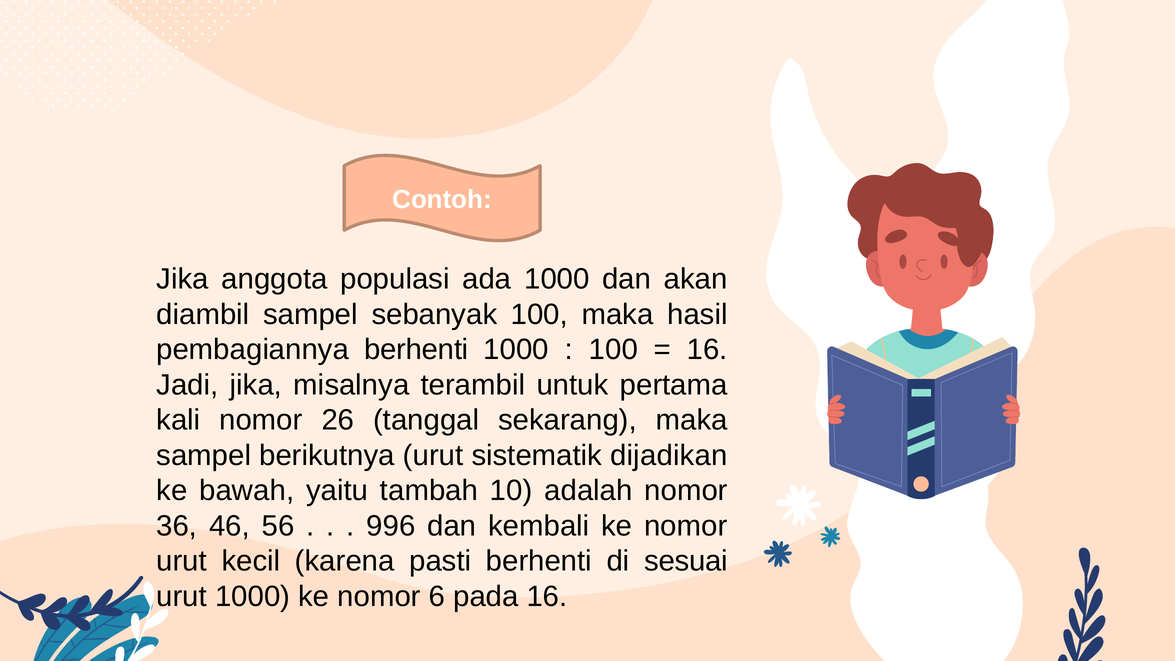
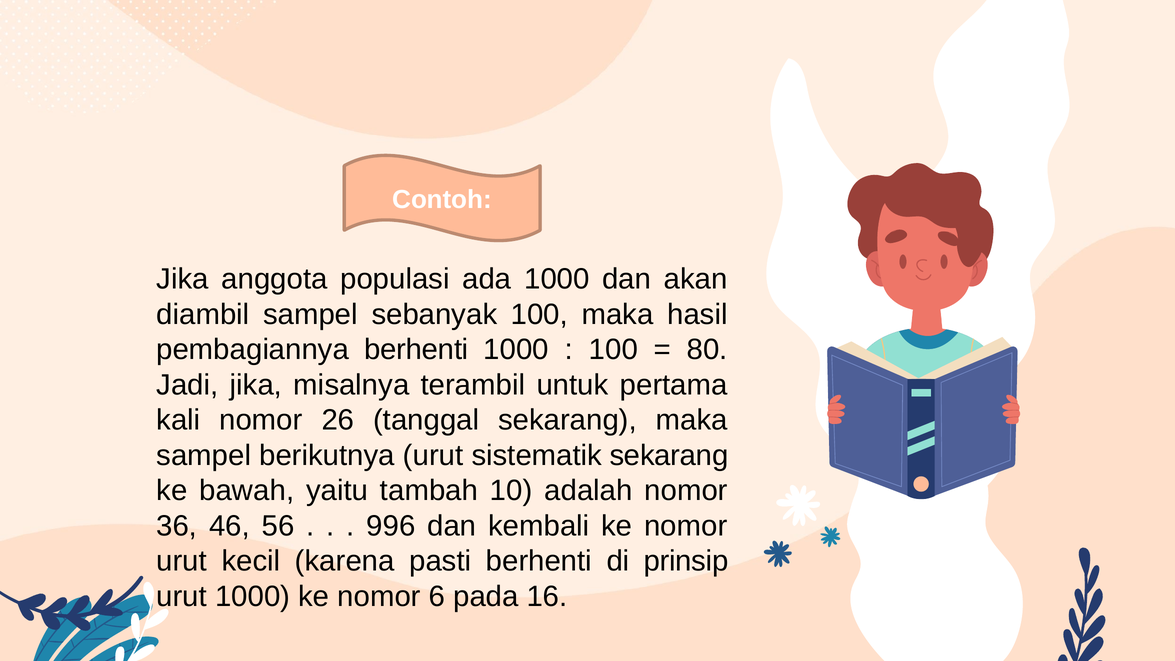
16 at (707, 350): 16 -> 80
sistematik dijadikan: dijadikan -> sekarang
sesuai: sesuai -> prinsip
